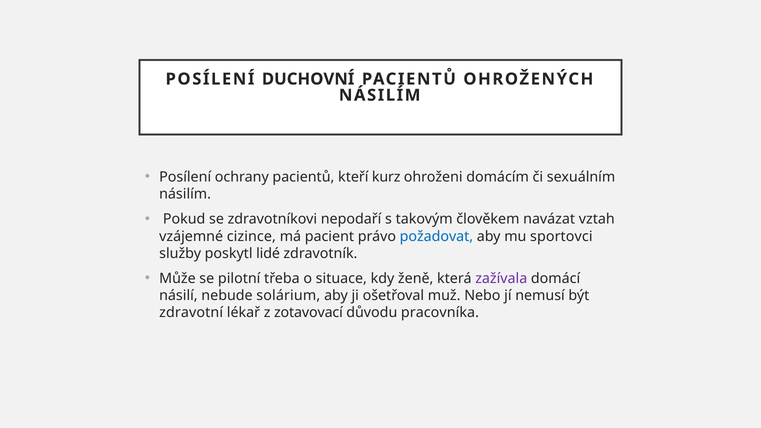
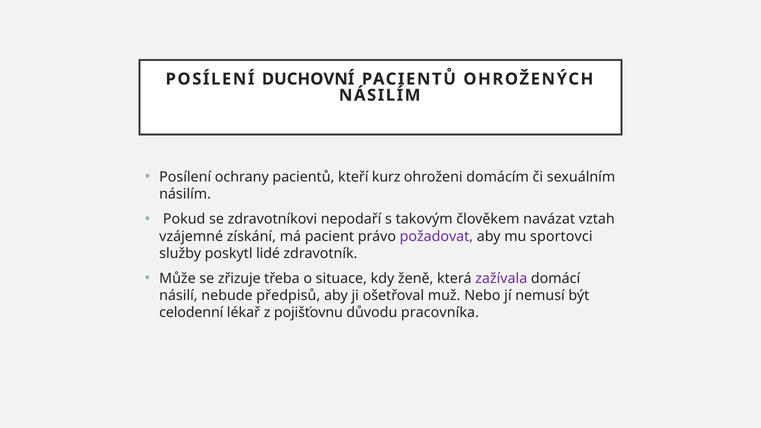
cizince: cizince -> získání
požadovat colour: blue -> purple
pilotní: pilotní -> zřizuje
solárium: solárium -> předpisů
zdravotní: zdravotní -> celodenní
zotavovací: zotavovací -> pojišťovnu
